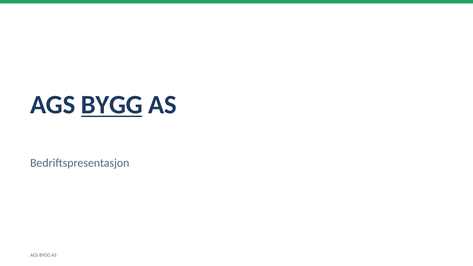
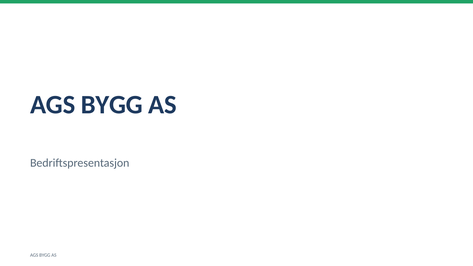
BYGG at (112, 105) underline: present -> none
